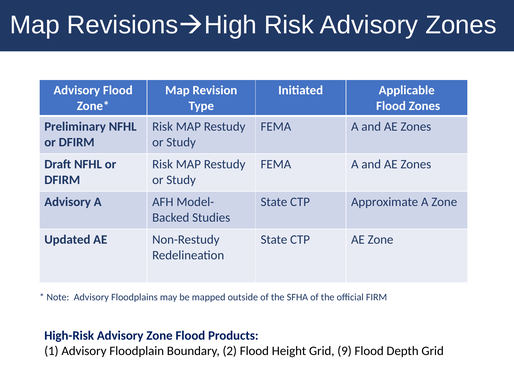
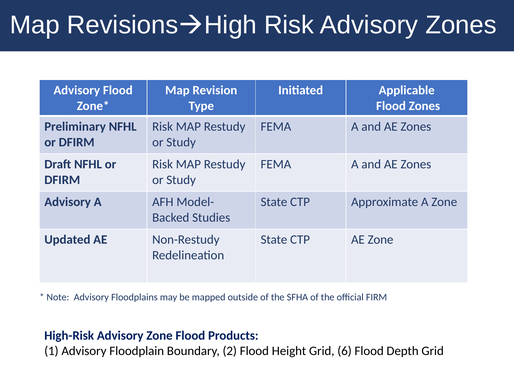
9: 9 -> 6
